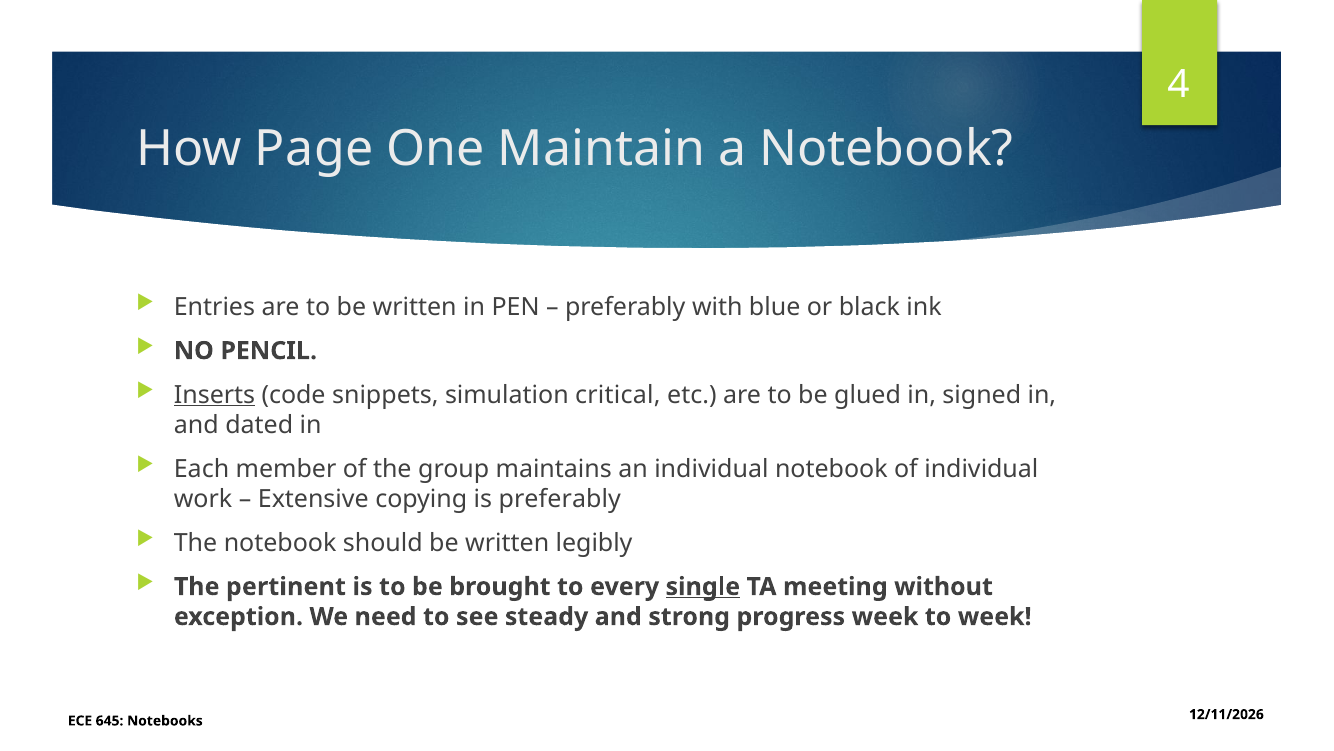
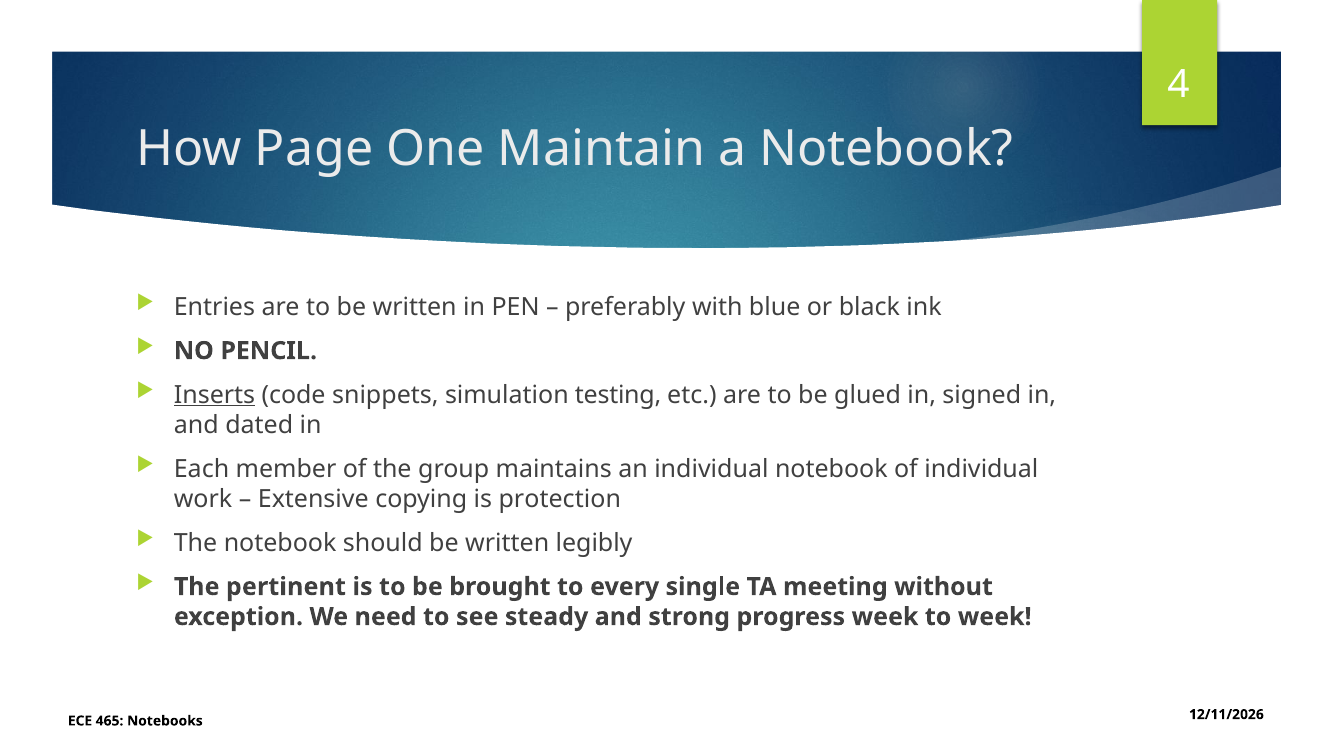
critical: critical -> testing
is preferably: preferably -> protection
single underline: present -> none
645: 645 -> 465
